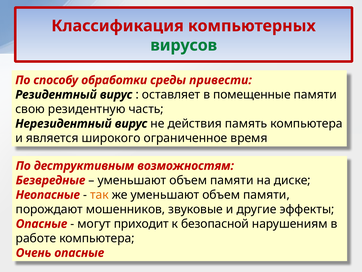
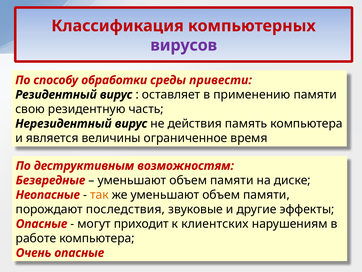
вирусов colour: green -> purple
помещенные: помещенные -> применению
широкого: широкого -> величины
мошенников: мошенников -> последствия
безопасной: безопасной -> клиентских
